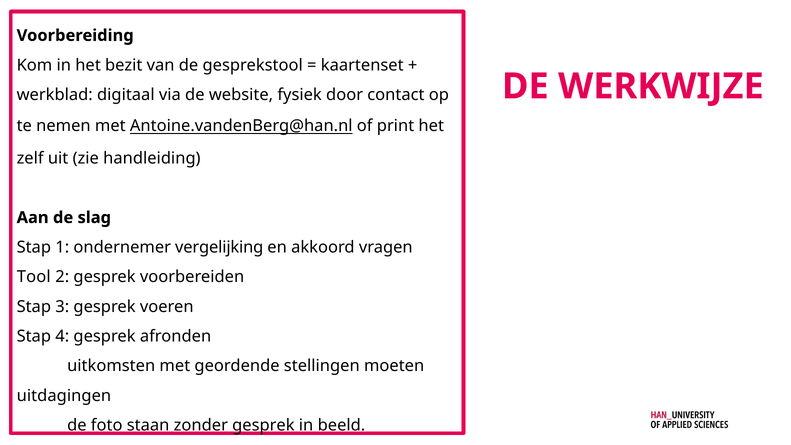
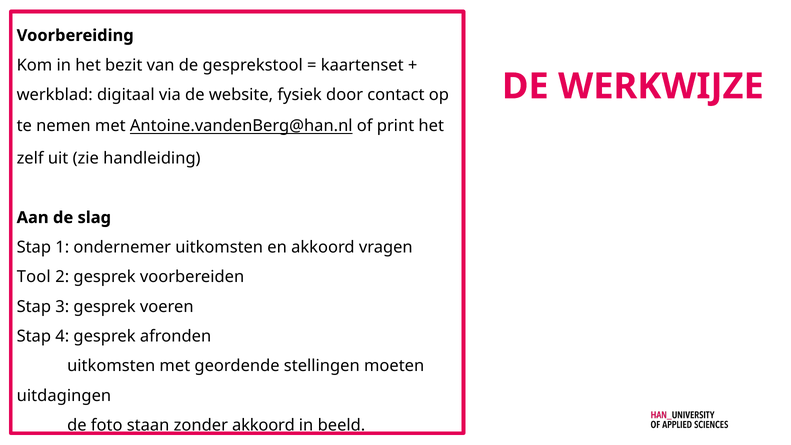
ondernemer vergelijking: vergelijking -> uitkomsten
zonder gesprek: gesprek -> akkoord
